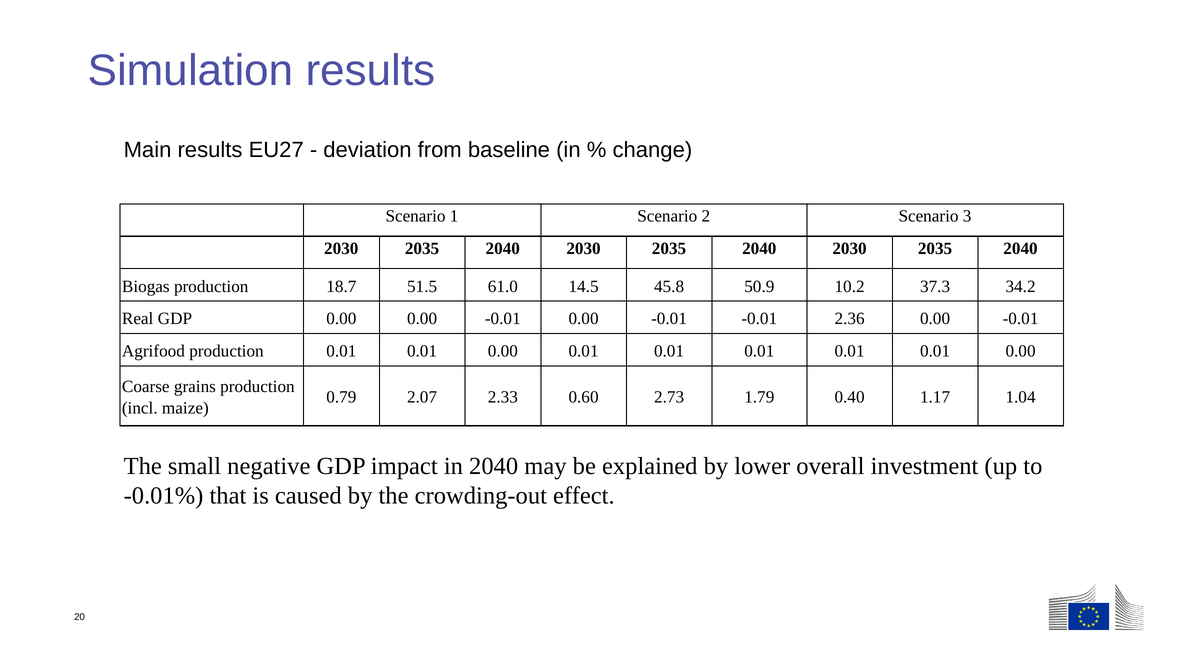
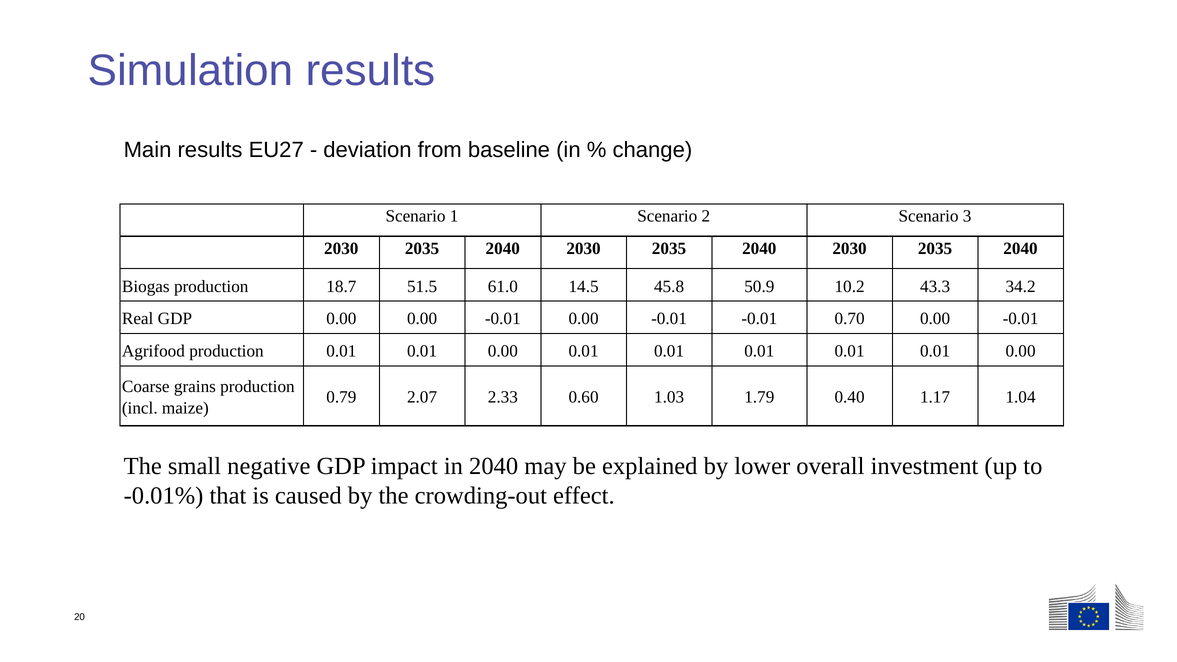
37.3: 37.3 -> 43.3
2.36: 2.36 -> 0.70
2.73: 2.73 -> 1.03
